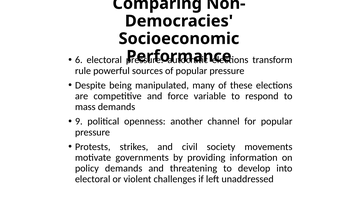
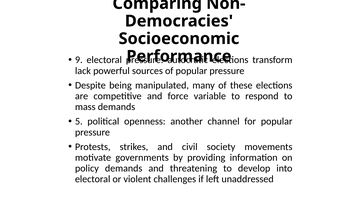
6: 6 -> 9
rule: rule -> lack
9: 9 -> 5
